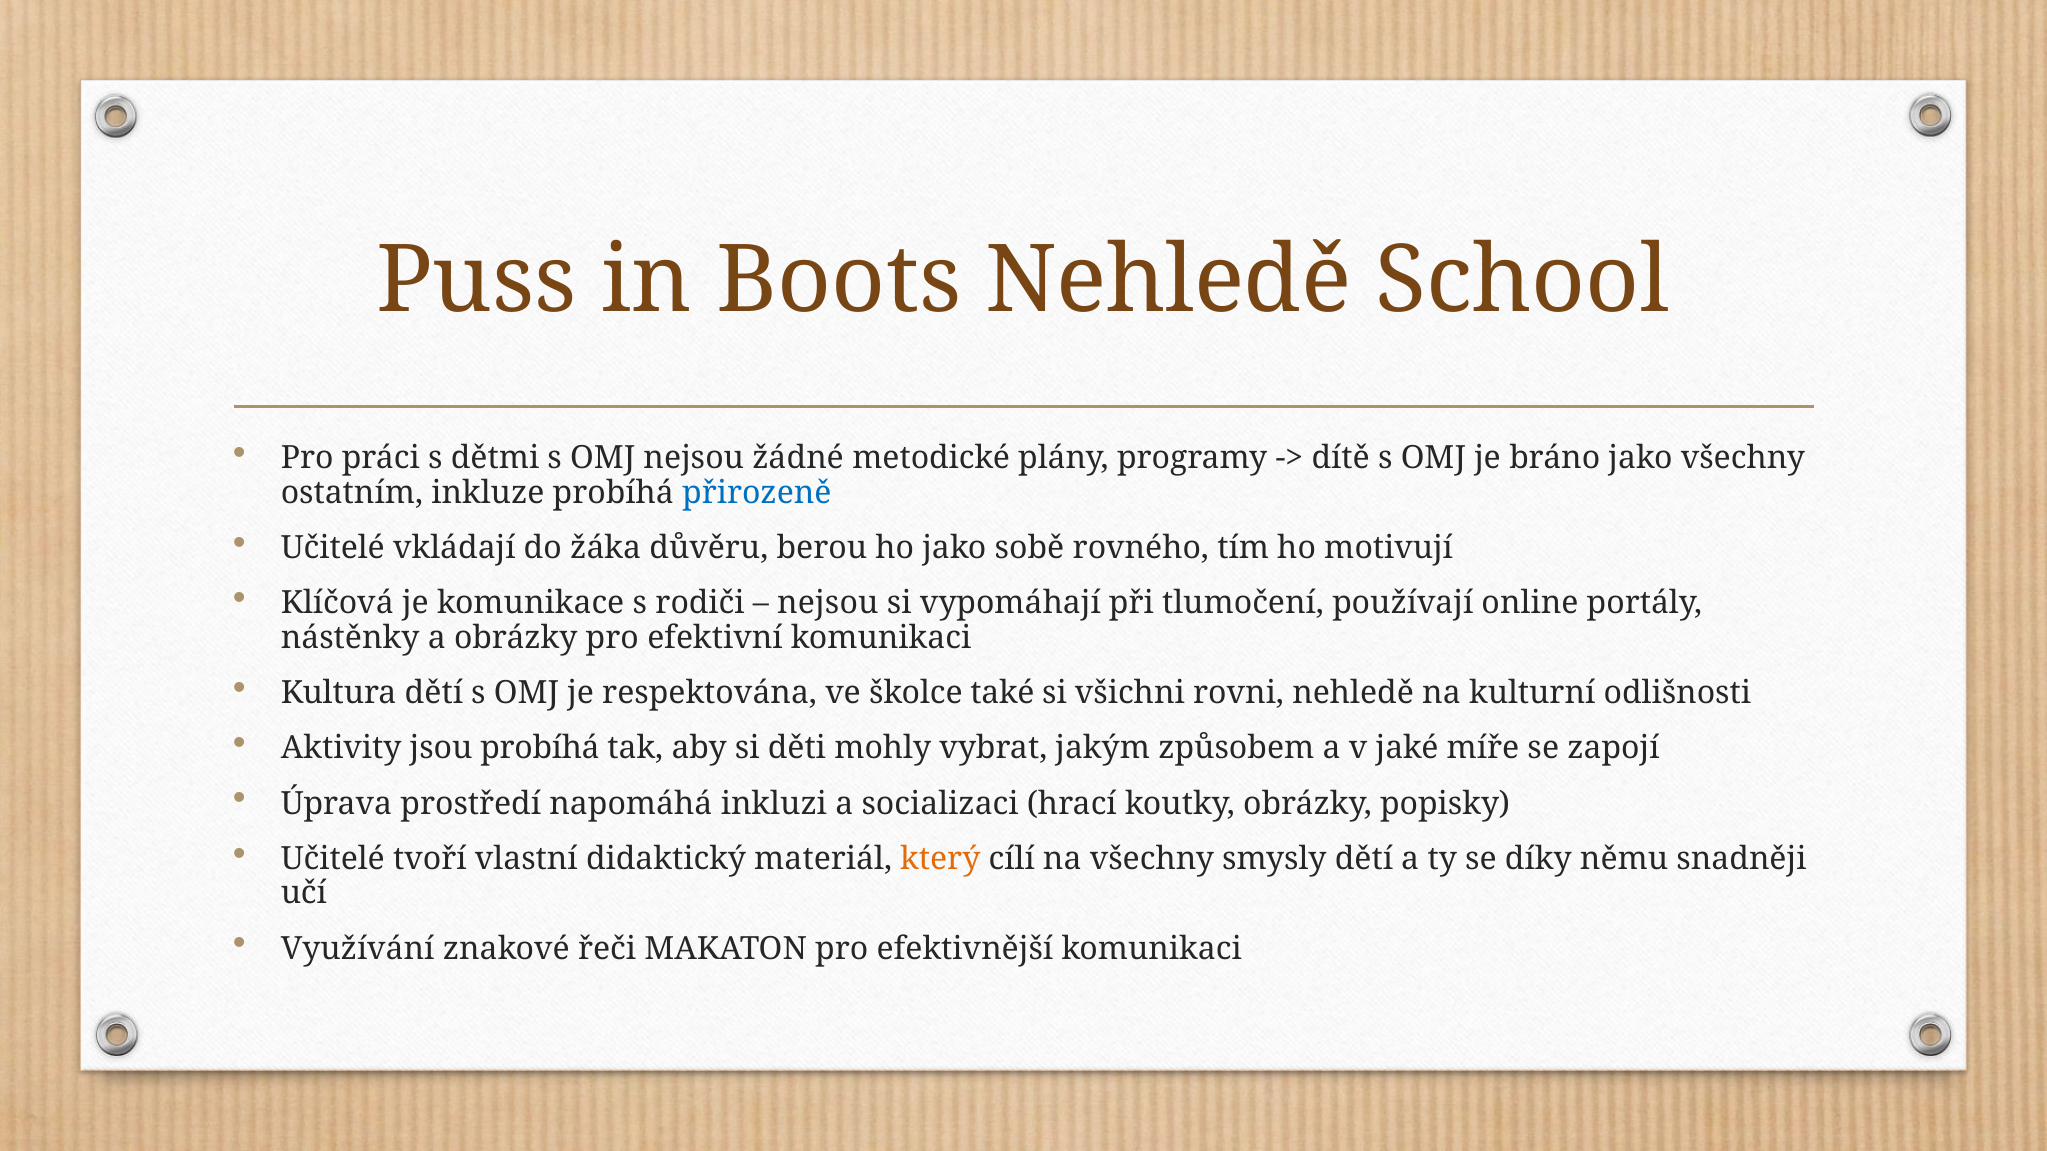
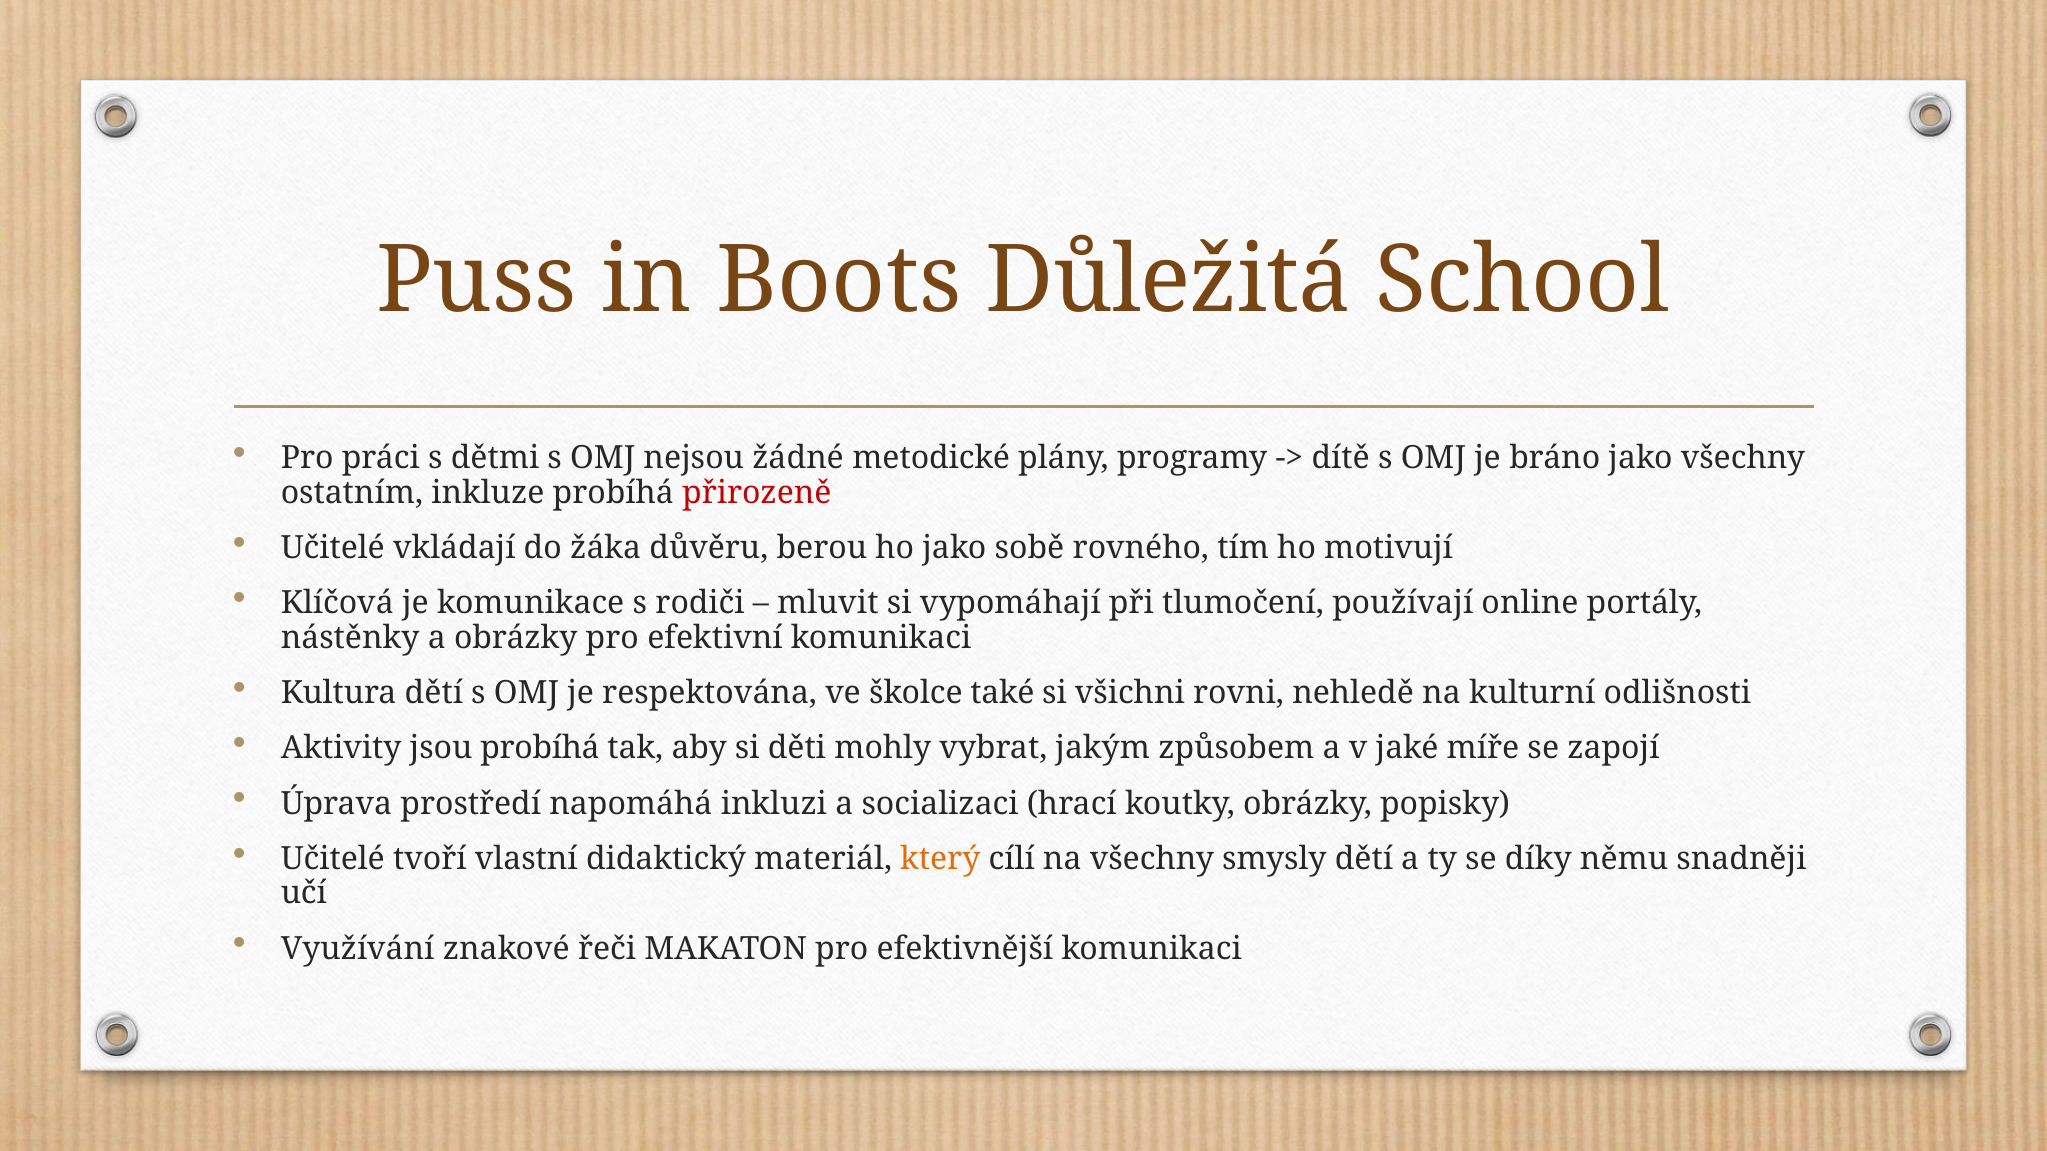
Boots Nehledě: Nehledě -> Důležitá
přirozeně colour: blue -> red
nejsou at (828, 603): nejsou -> mluvit
